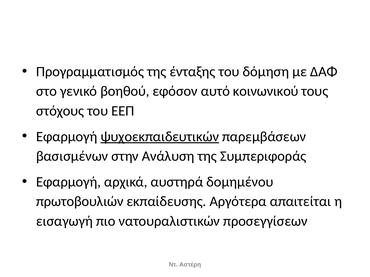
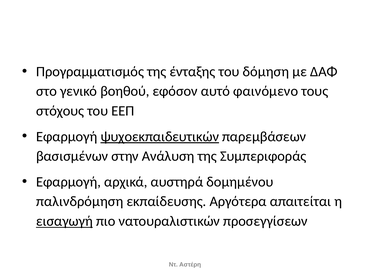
κοινωνικού: κοινωνικού -> φαινόμενο
πρωτοβουλιών: πρωτοβουλιών -> παλινδρόμηση
εισαγωγή underline: none -> present
